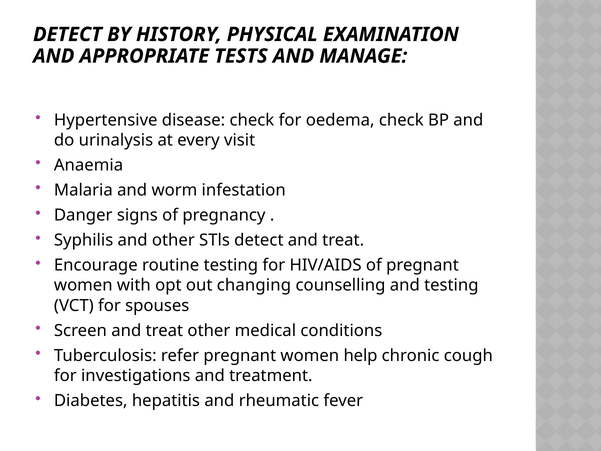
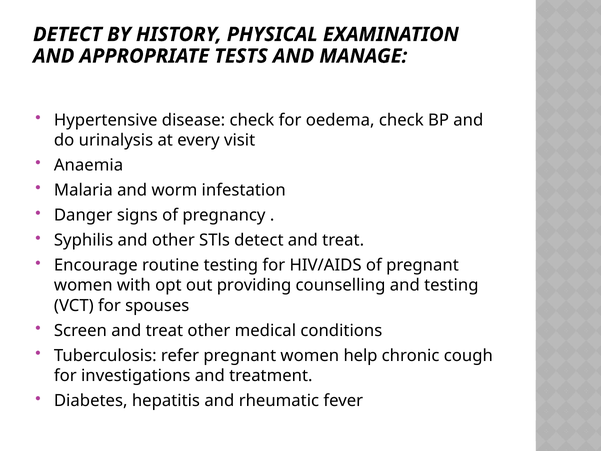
changing: changing -> providing
